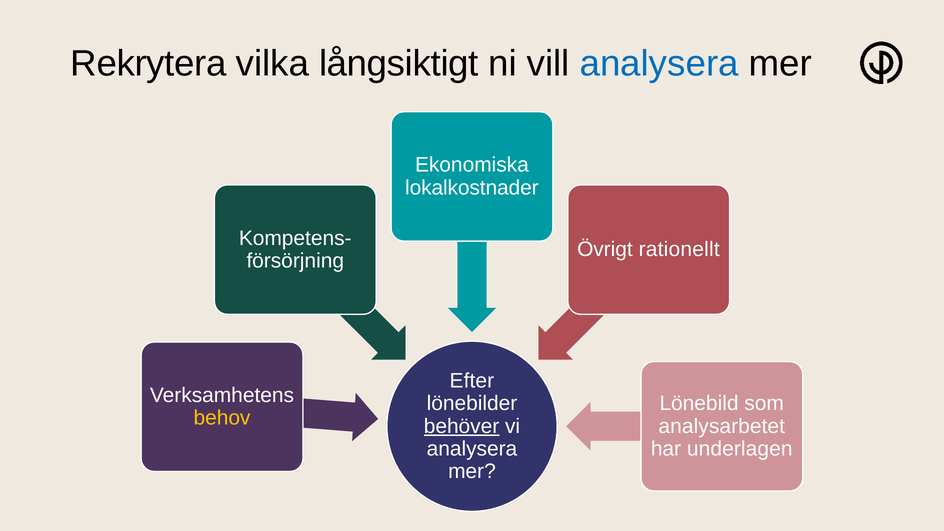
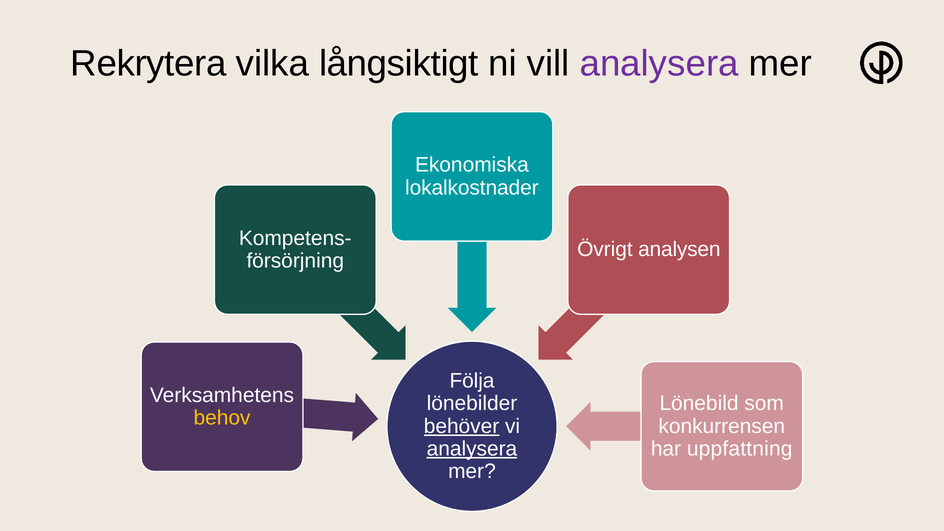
analysera at (659, 64) colour: blue -> purple
rationellt: rationellt -> analysen
Efter: Efter -> Följa
analysarbetet: analysarbetet -> konkurrensen
underlagen: underlagen -> uppfattning
analysera at (472, 449) underline: none -> present
